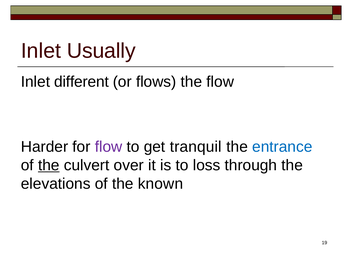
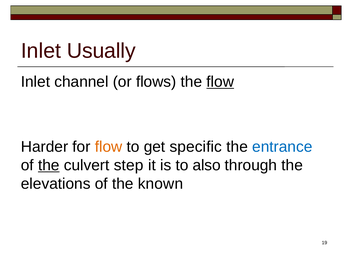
different: different -> channel
flow at (220, 82) underline: none -> present
flow at (109, 147) colour: purple -> orange
tranquil: tranquil -> specific
over: over -> step
loss: loss -> also
